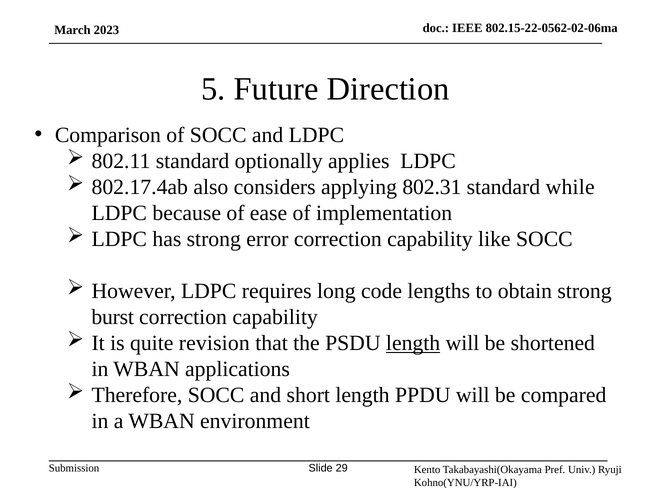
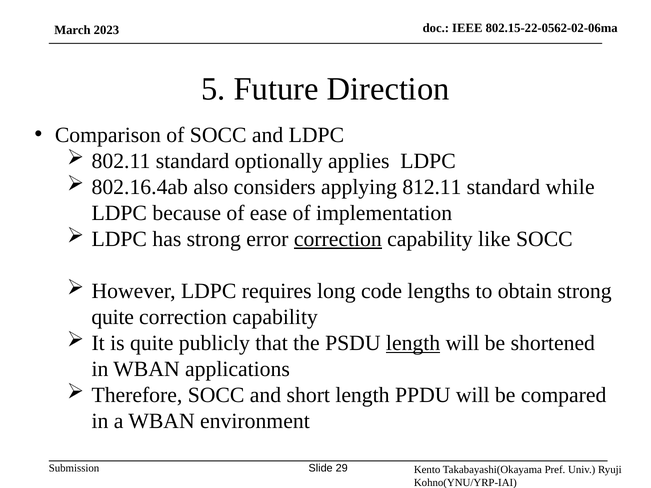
802.17.4ab: 802.17.4ab -> 802.16.4ab
802.31: 802.31 -> 812.11
correction at (338, 239) underline: none -> present
burst at (113, 317): burst -> quite
revision: revision -> publicly
